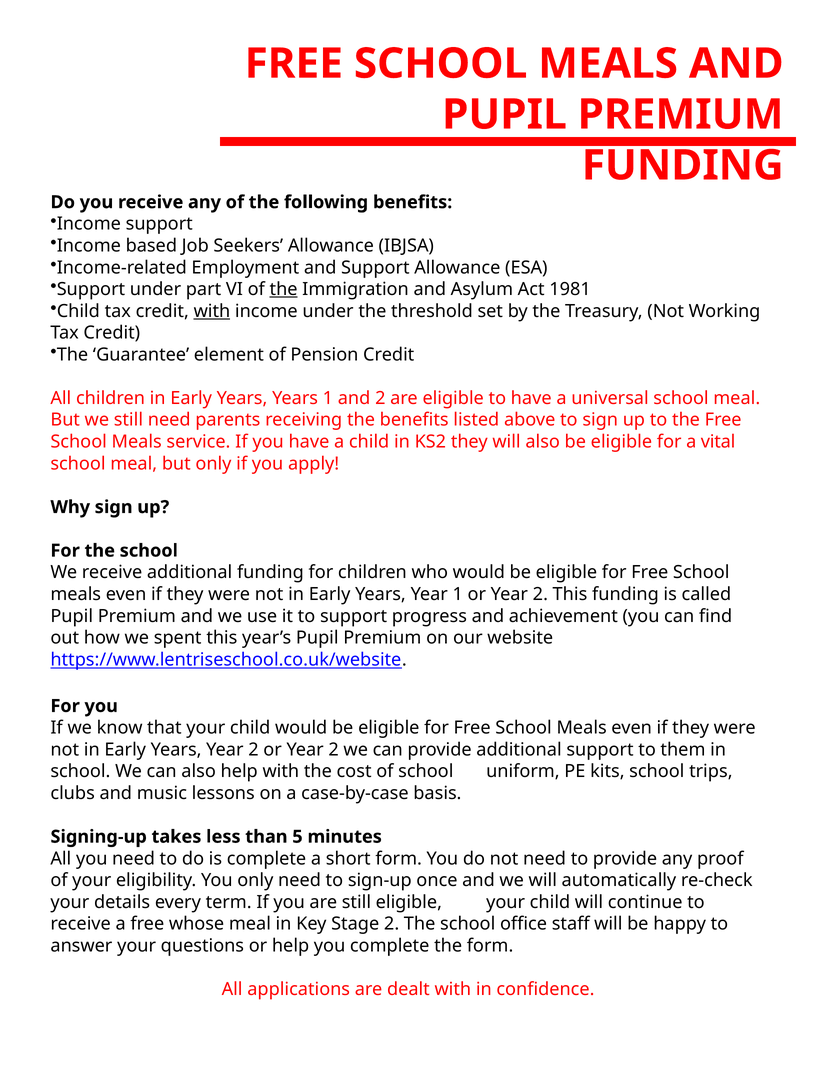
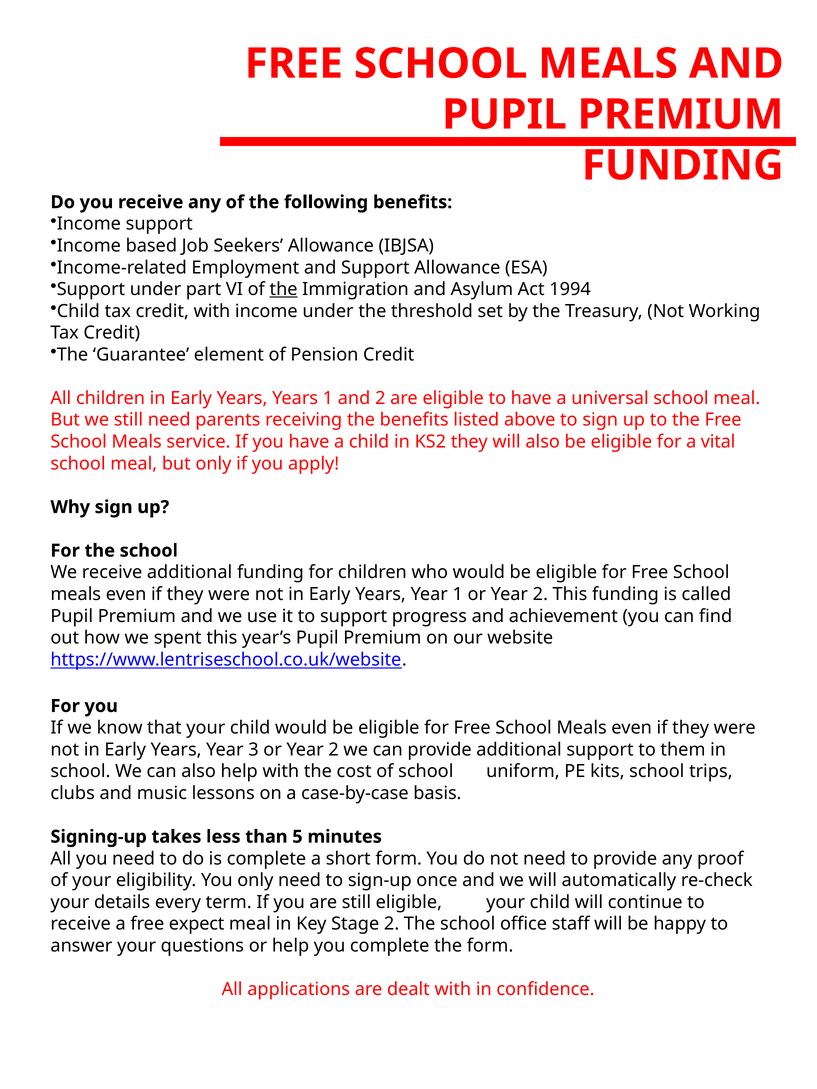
1981: 1981 -> 1994
with at (212, 311) underline: present -> none
Years Year 2: 2 -> 3
whose: whose -> expect
